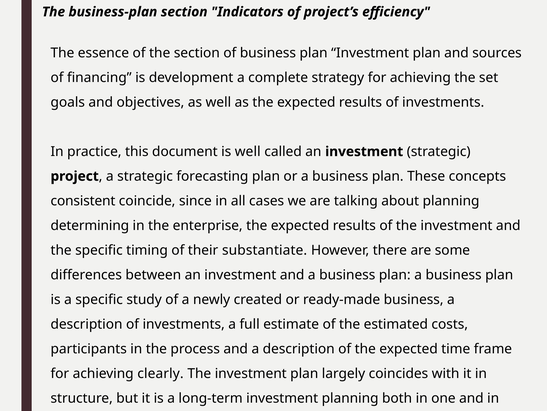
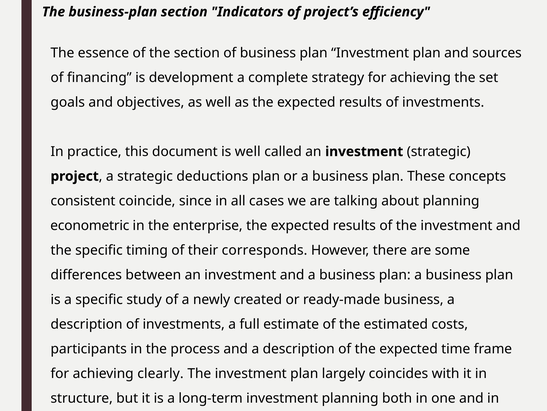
forecasting: forecasting -> deductions
determining: determining -> econometric
substantiate: substantiate -> corresponds
